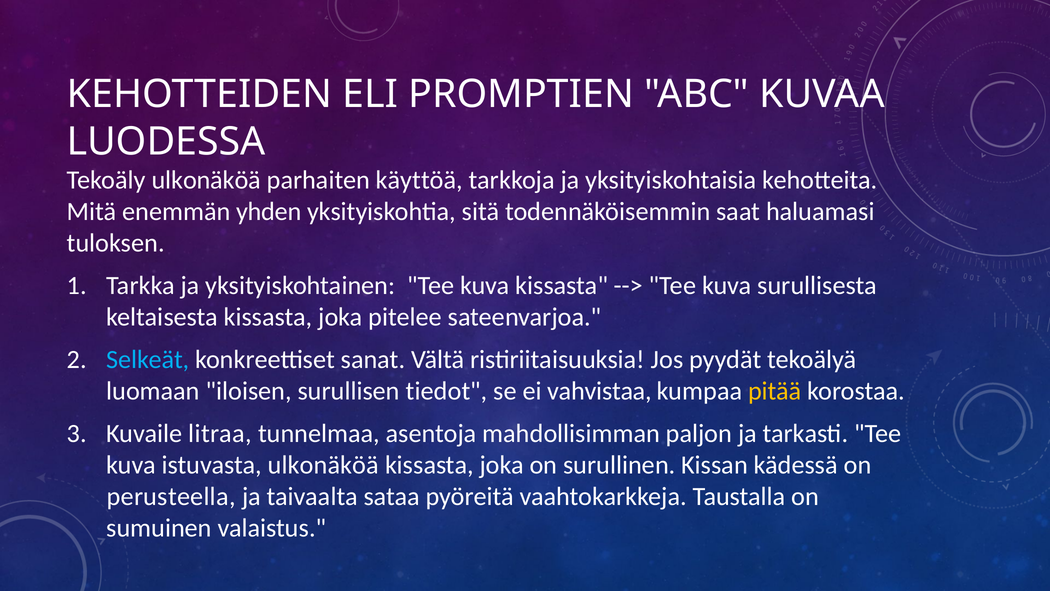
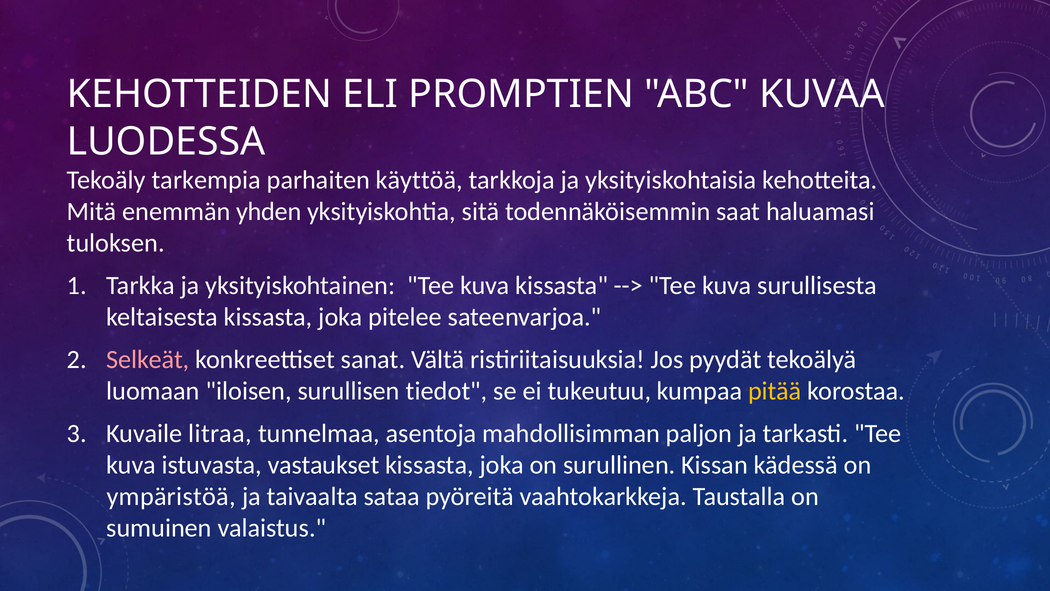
Tekoäly ulkonäköä: ulkonäköä -> tarkempia
Selkeät colour: light blue -> pink
vahvistaa: vahvistaa -> tukeutuu
istuvasta ulkonäköä: ulkonäköä -> vastaukset
perusteella: perusteella -> ympäristöä
